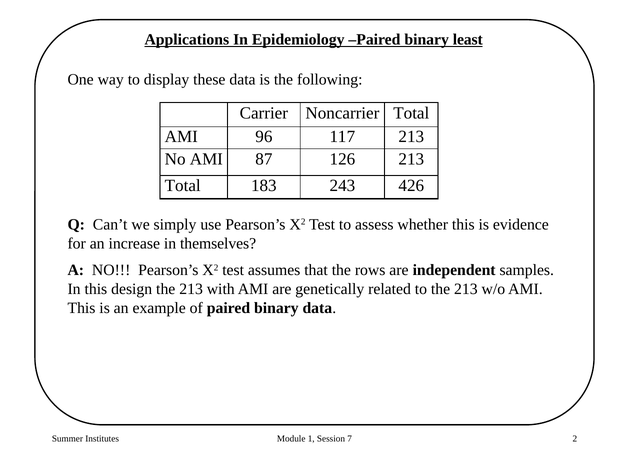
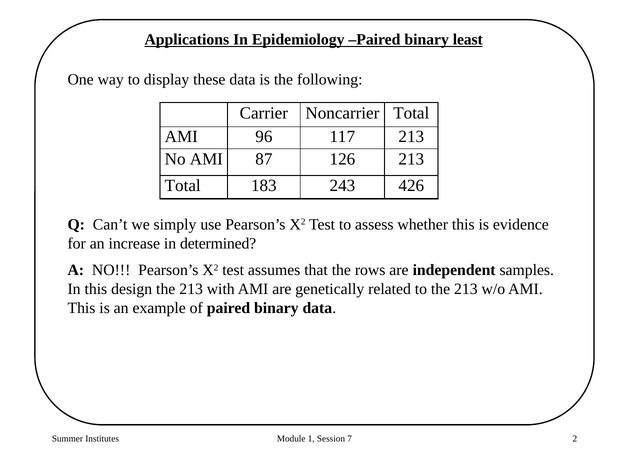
themselves: themselves -> determined
